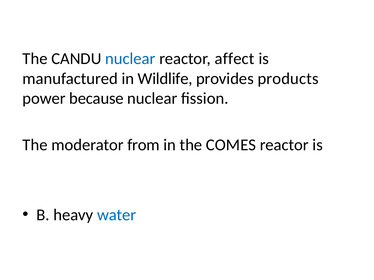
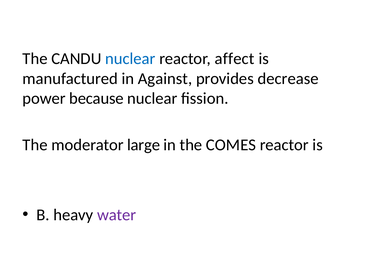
Wildlife: Wildlife -> Against
products: products -> decrease
from: from -> large
water colour: blue -> purple
